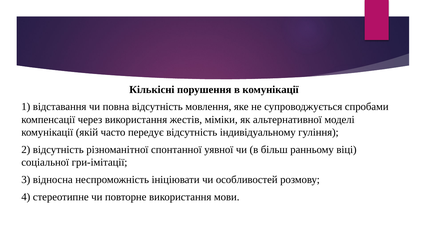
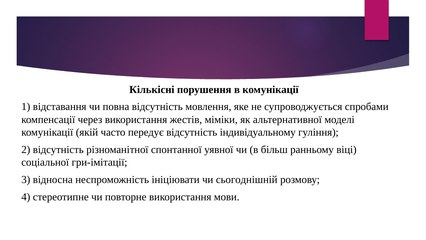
особливостей: особливостей -> сьогоднішній
